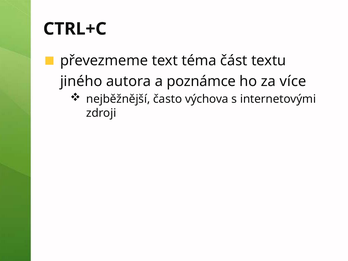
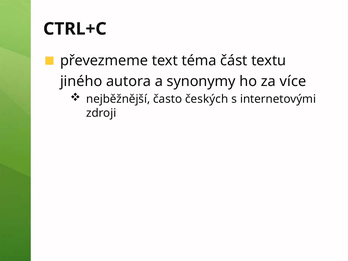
poznámce: poznámce -> synonymy
výchova: výchova -> českých
